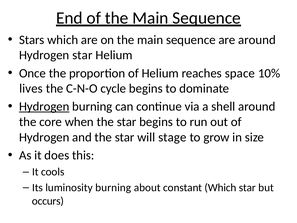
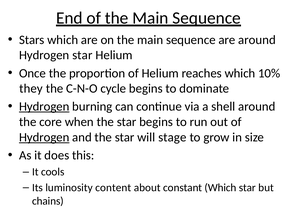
reaches space: space -> which
lives: lives -> they
Hydrogen at (44, 137) underline: none -> present
luminosity burning: burning -> content
occurs: occurs -> chains
